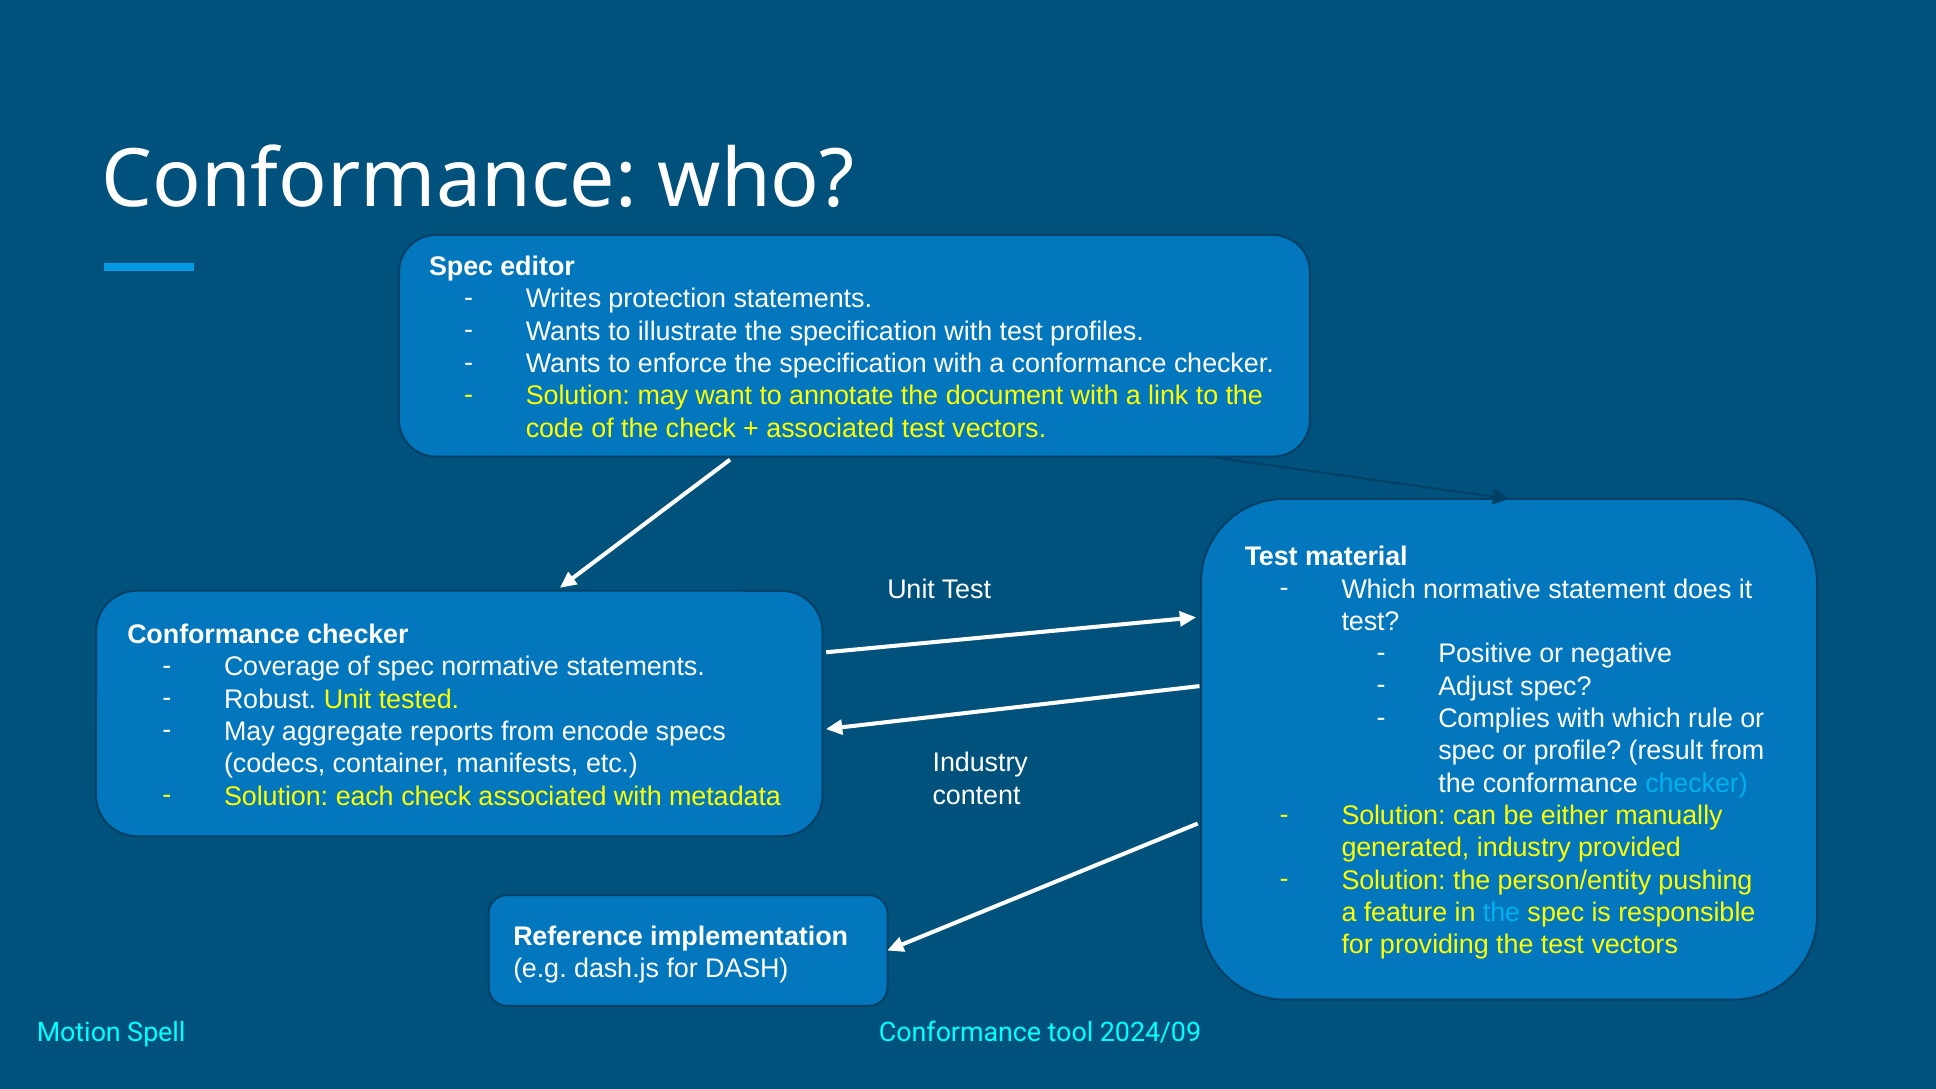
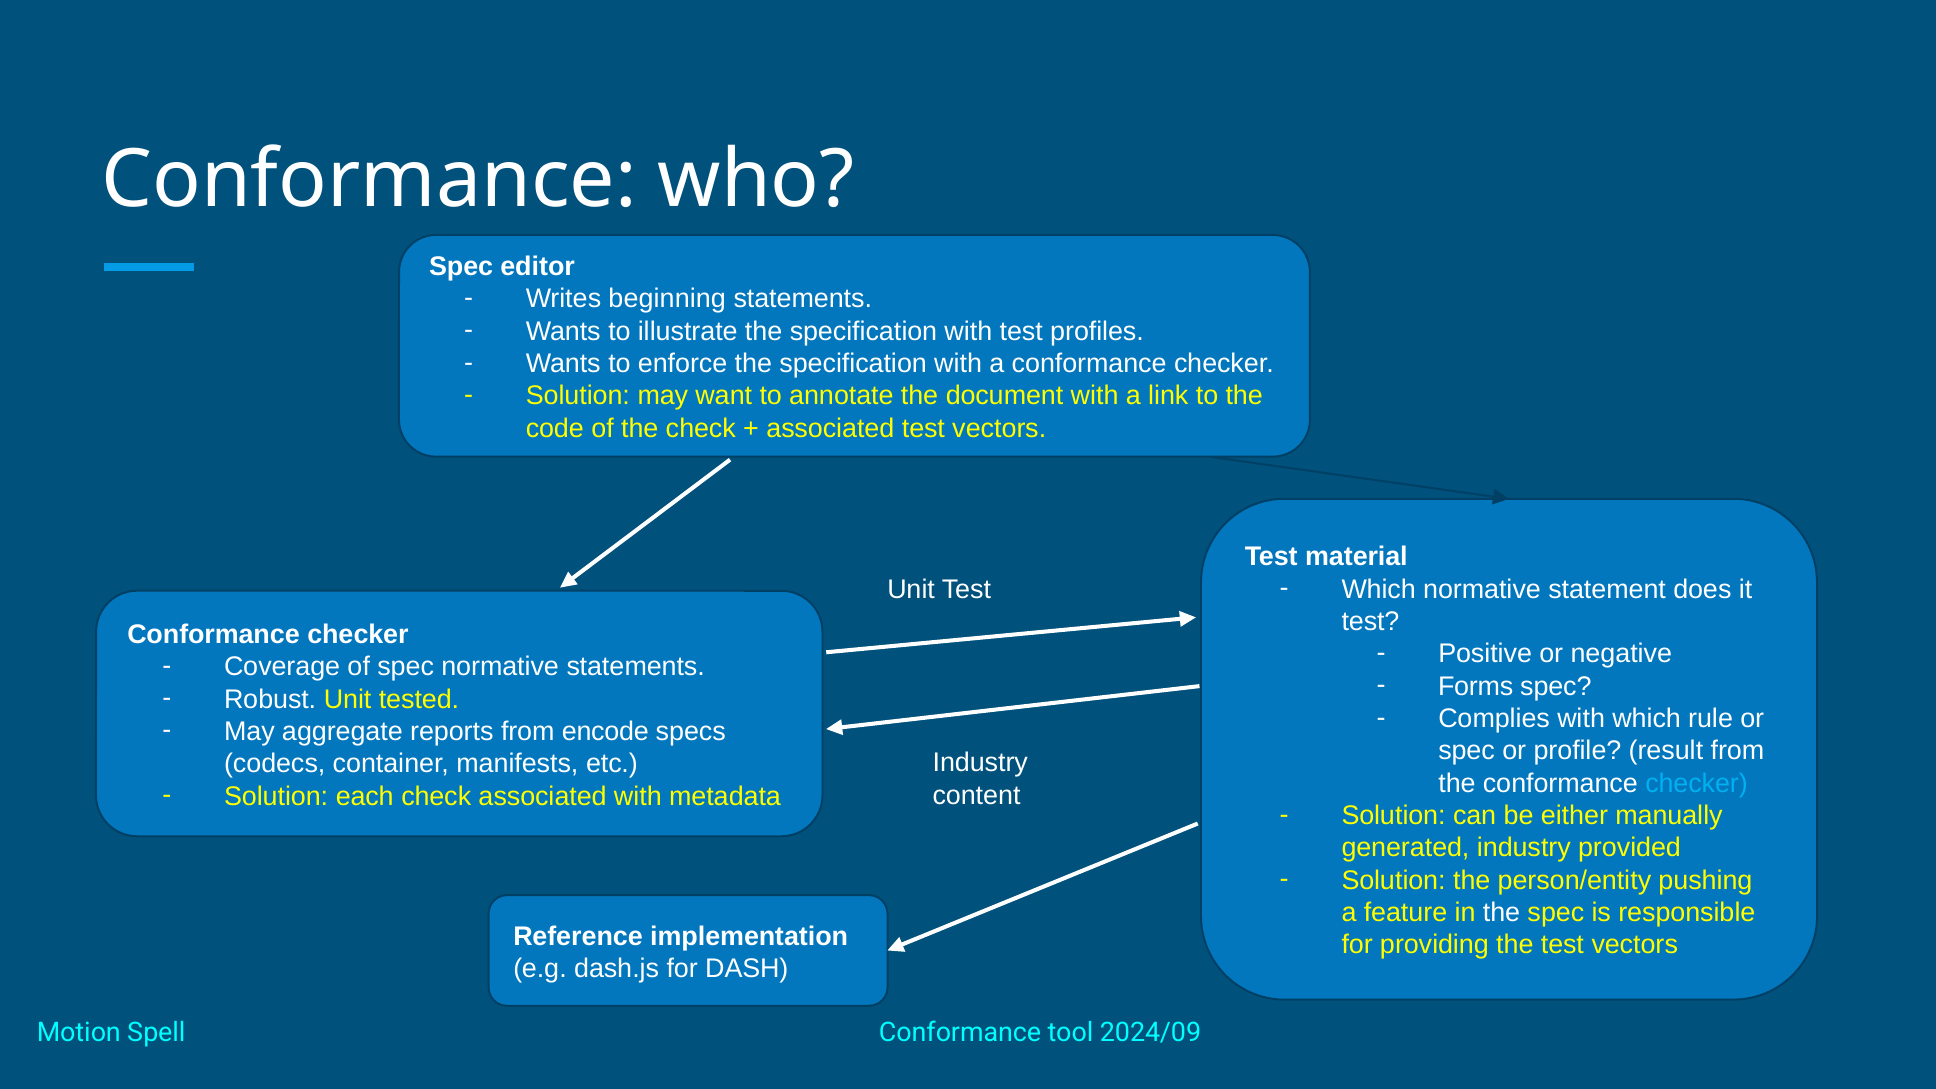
protection: protection -> beginning
Adjust: Adjust -> Forms
the at (1502, 913) colour: light blue -> white
